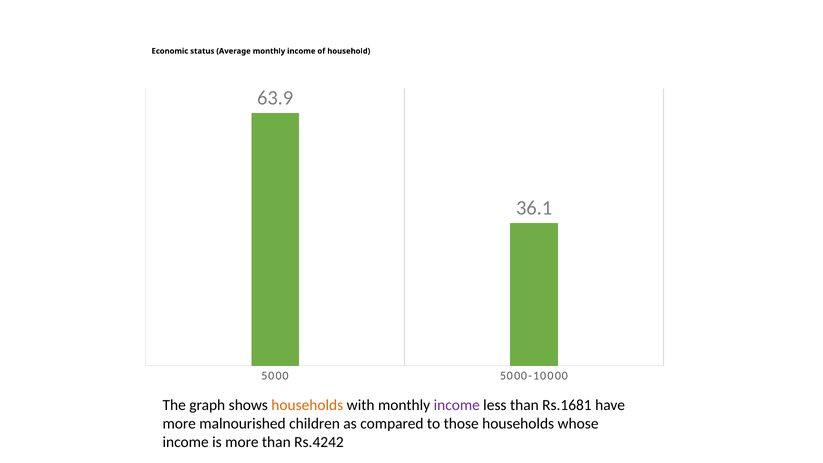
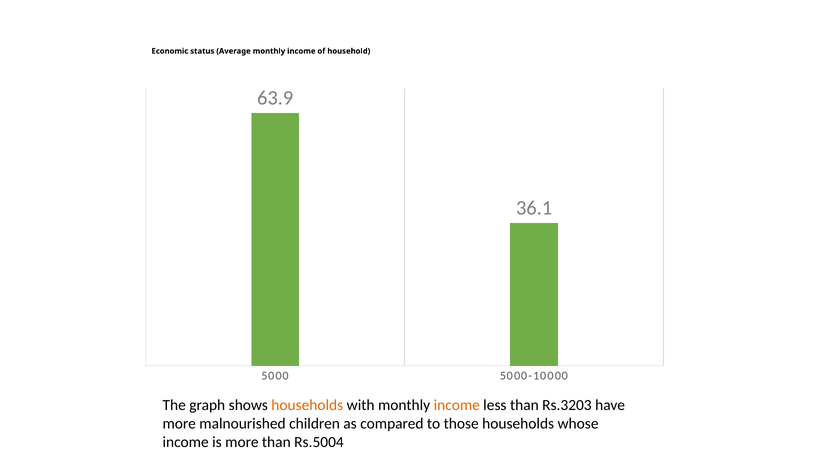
income at (457, 405) colour: purple -> orange
Rs.1681: Rs.1681 -> Rs.3203
Rs.4242: Rs.4242 -> Rs.5004
